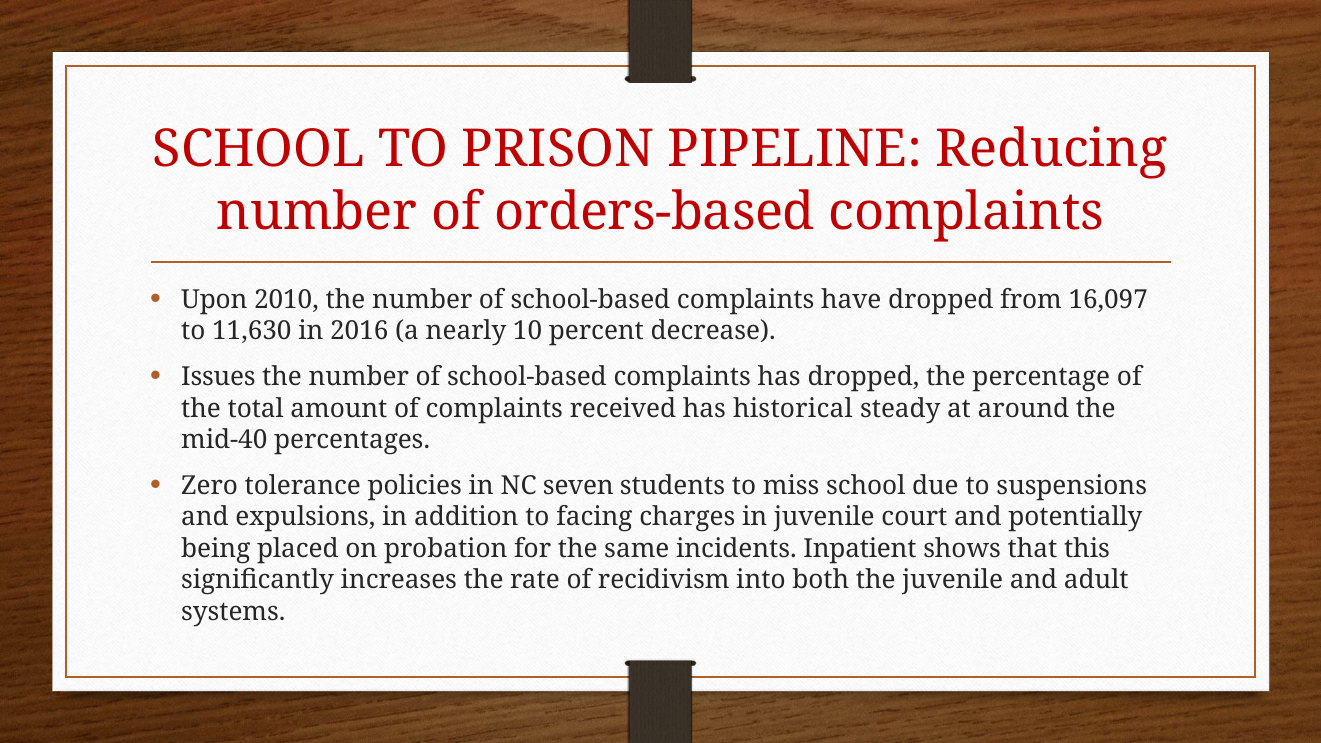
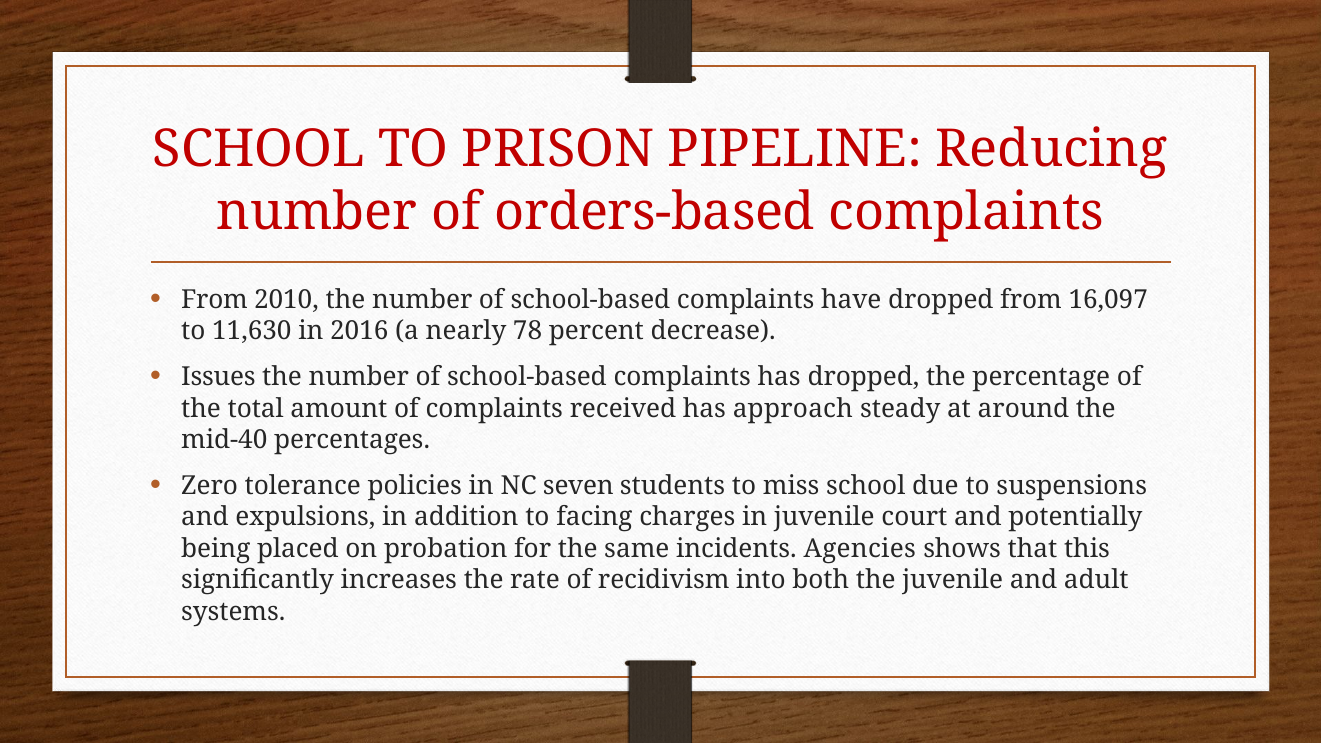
Upon at (214, 300): Upon -> From
10: 10 -> 78
historical: historical -> approach
Inpatient: Inpatient -> Agencies
